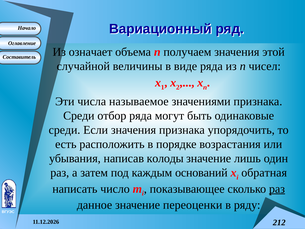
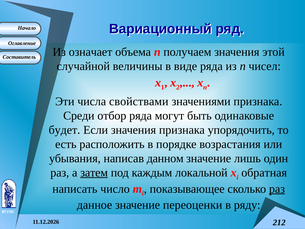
называемое: называемое -> свойствами
среди at (65, 130): среди -> будет
колоды: колоды -> данном
затем underline: none -> present
оснований: оснований -> локальной
